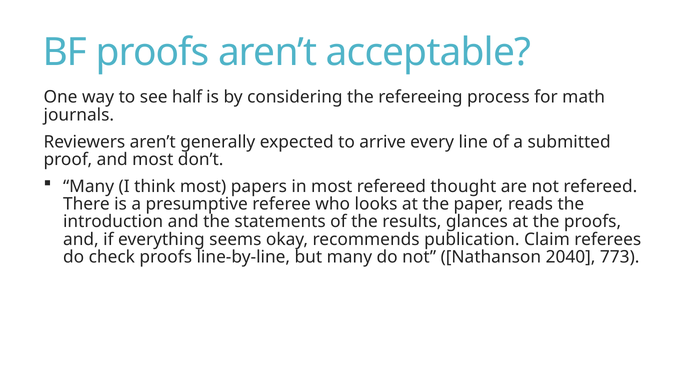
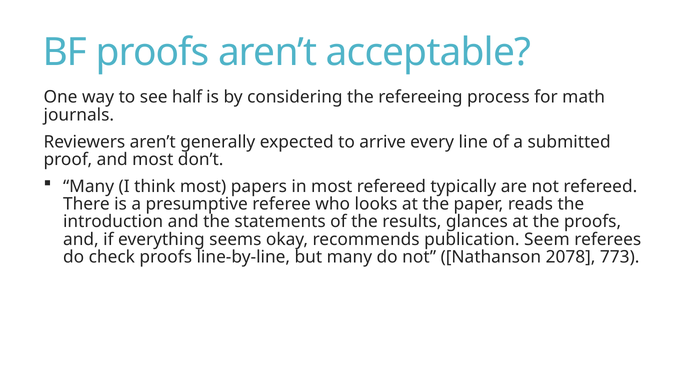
thought: thought -> typically
Claim: Claim -> Seem
2040: 2040 -> 2078
